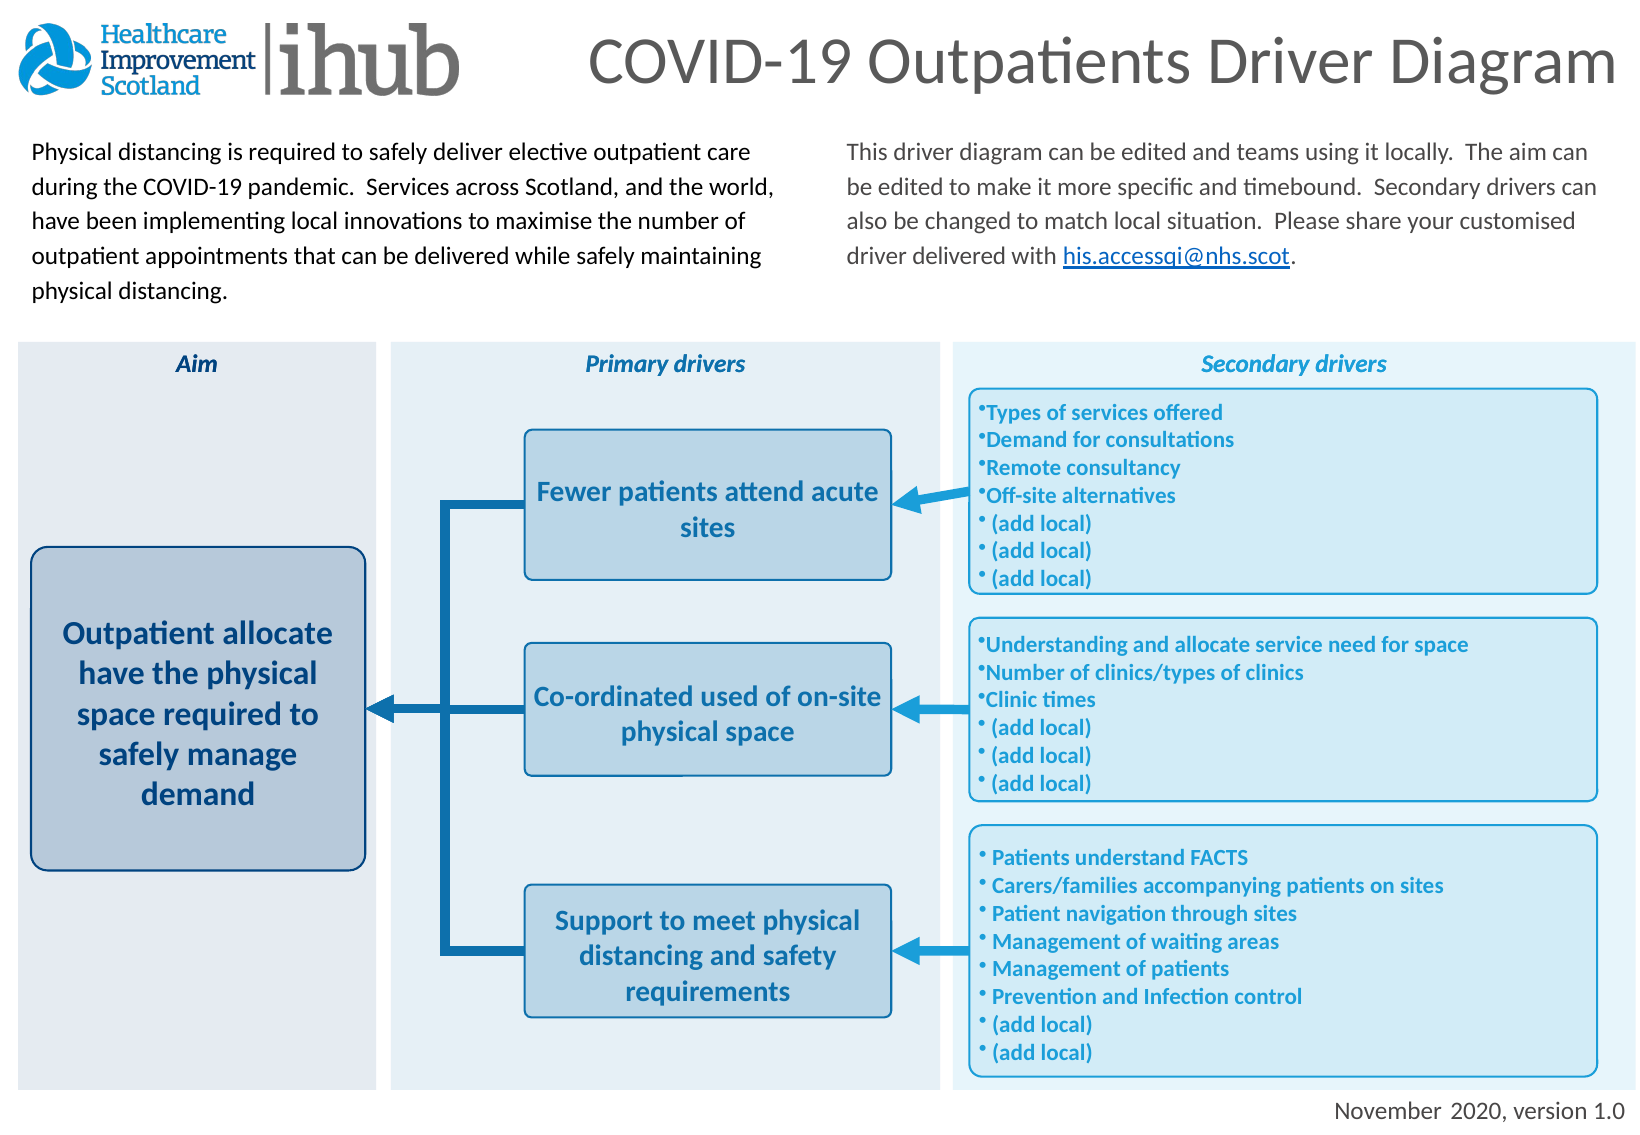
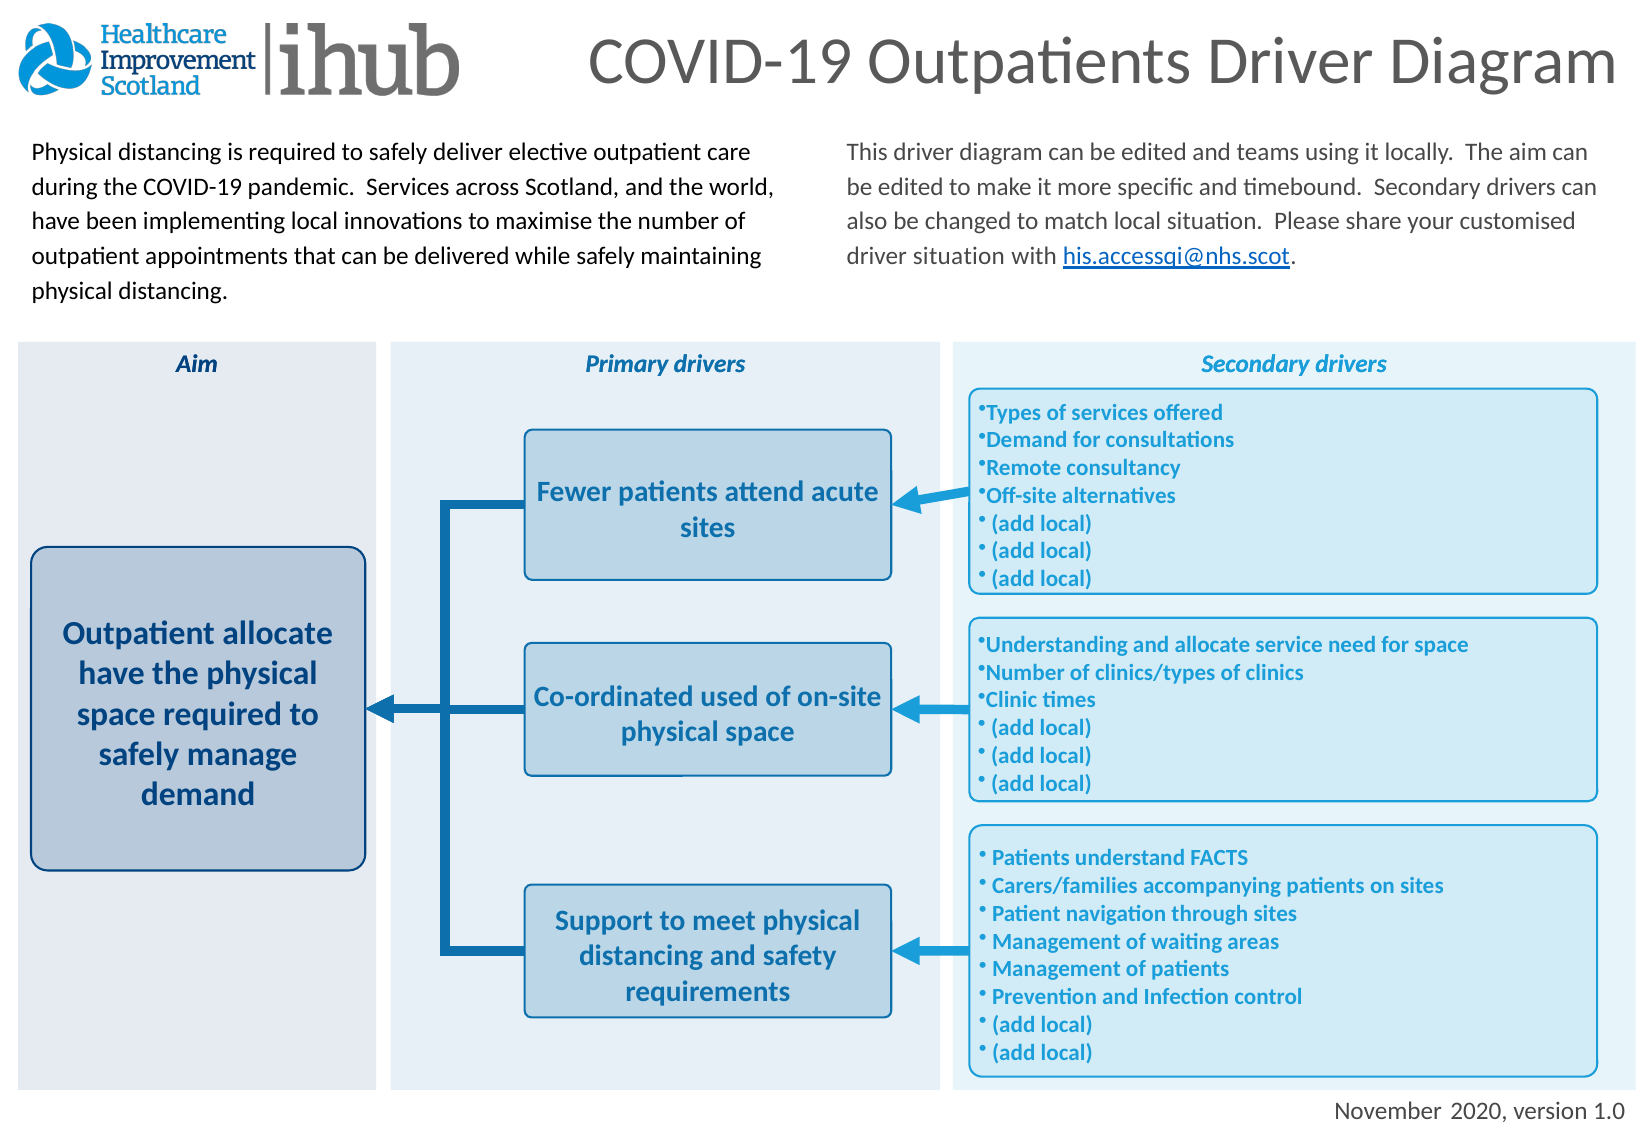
driver delivered: delivered -> situation
